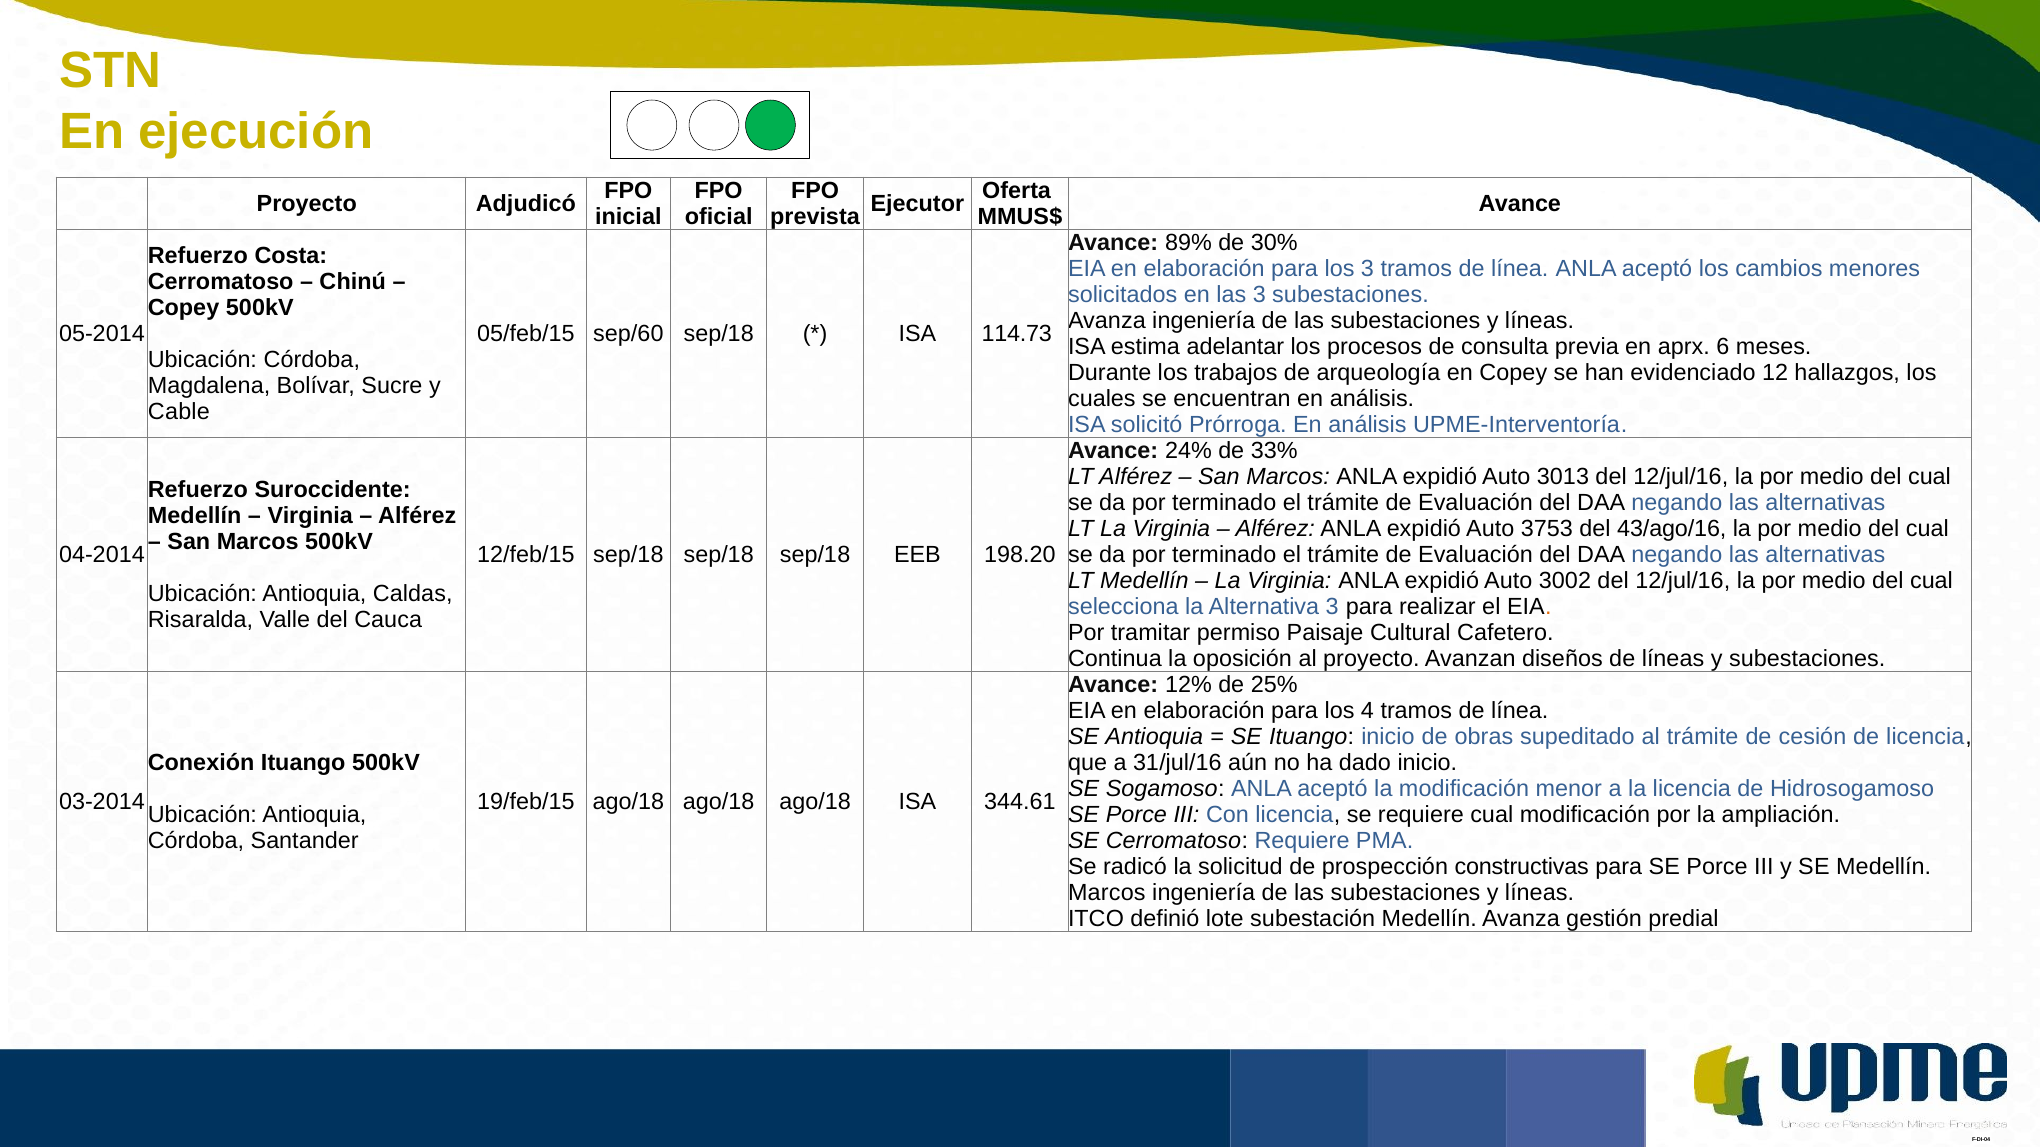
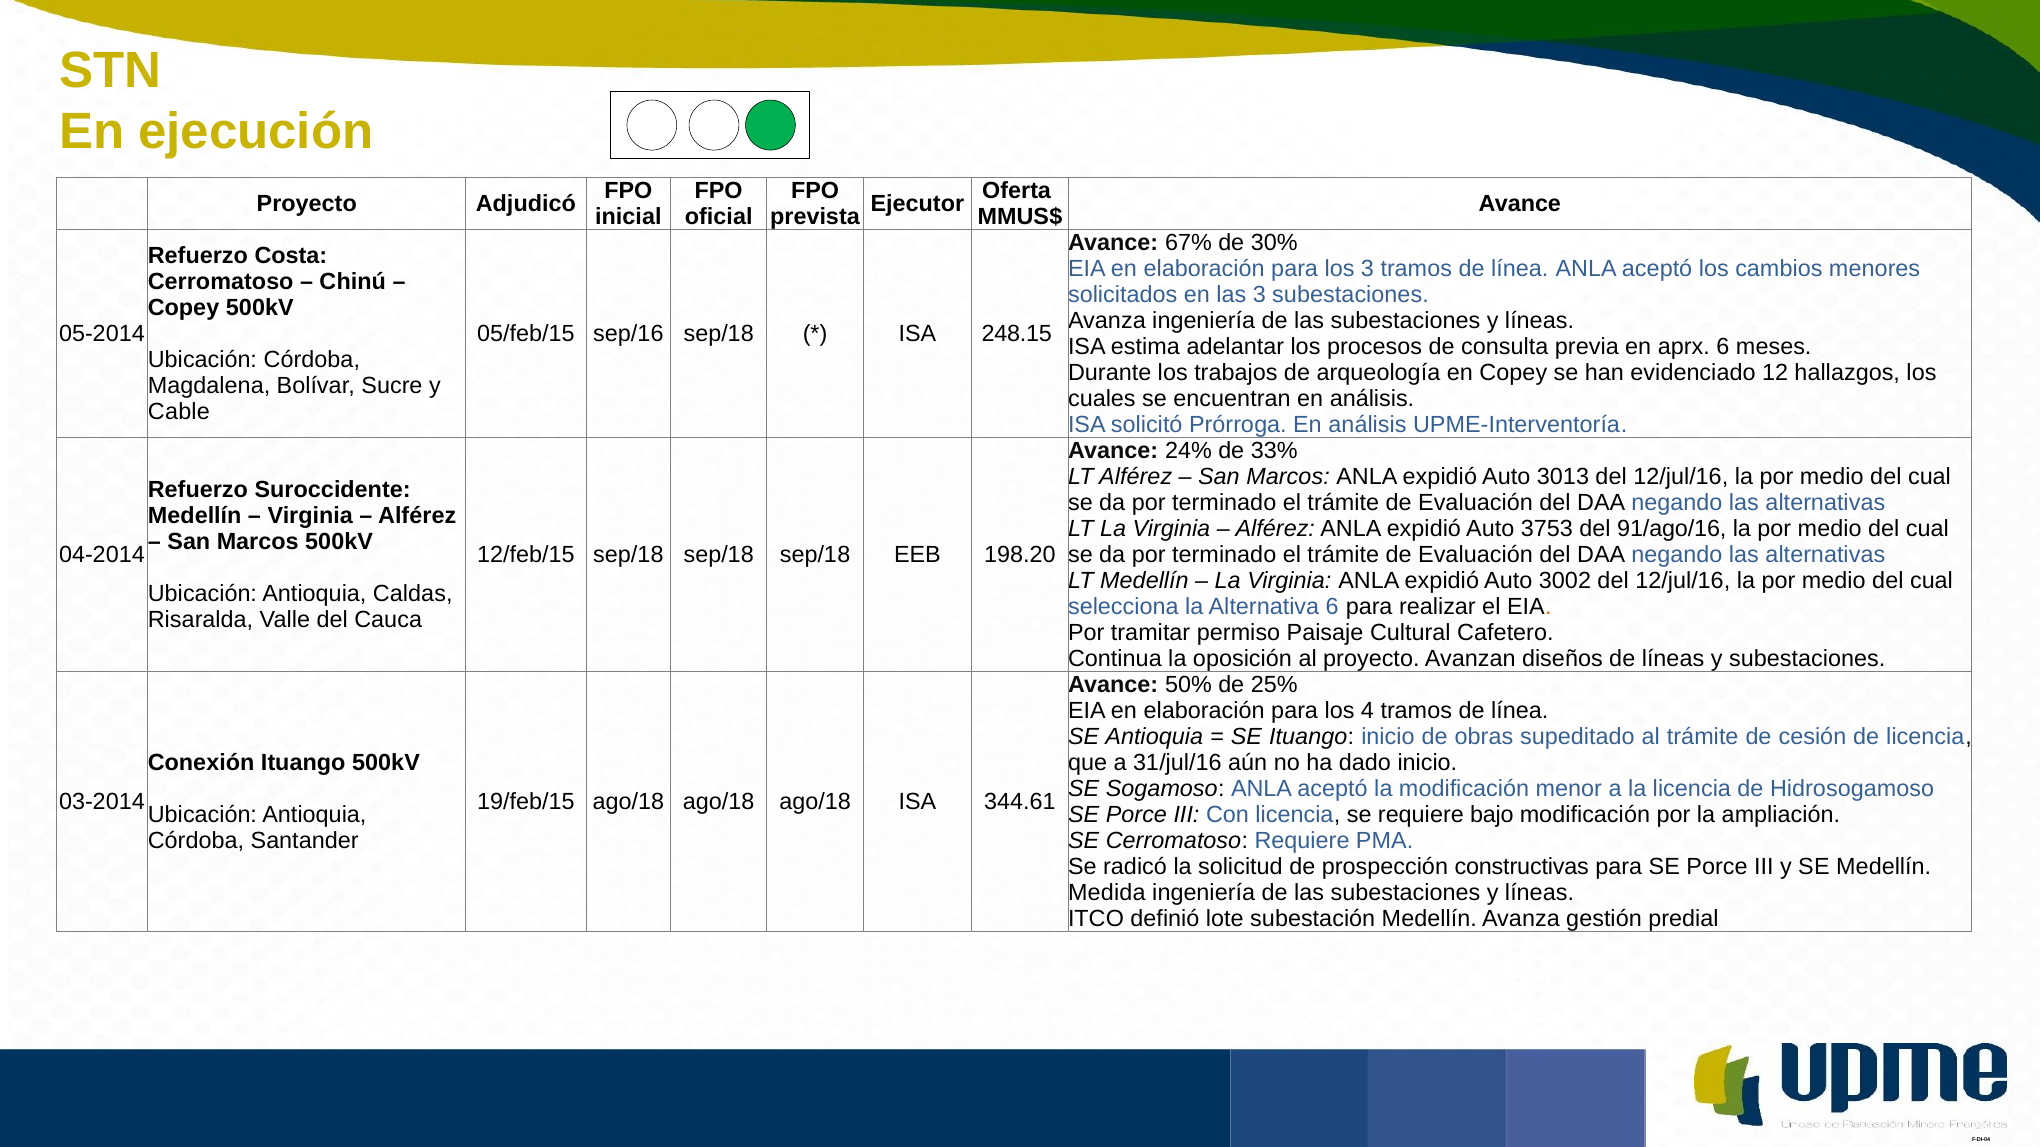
89%: 89% -> 67%
sep/60: sep/60 -> sep/16
114.73: 114.73 -> 248.15
43/ago/16: 43/ago/16 -> 91/ago/16
Alternativa 3: 3 -> 6
12%: 12% -> 50%
requiere cual: cual -> bajo
Marcos at (1107, 893): Marcos -> Medida
